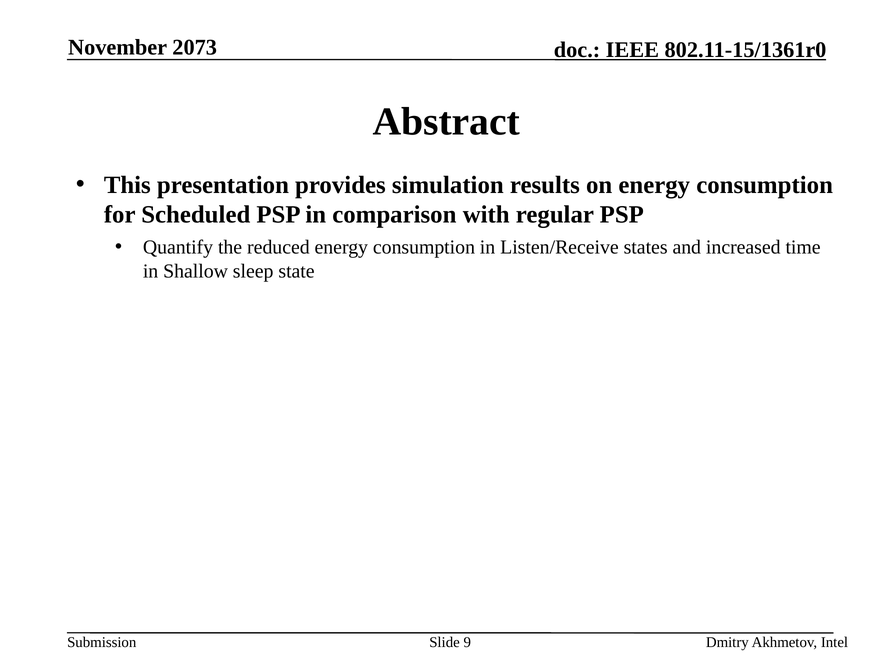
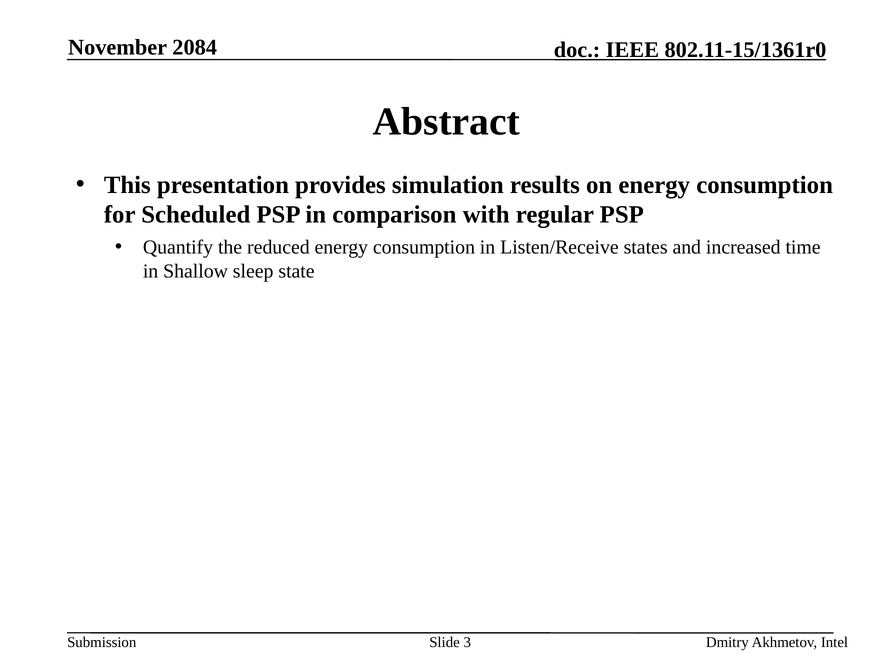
2073: 2073 -> 2084
9: 9 -> 3
